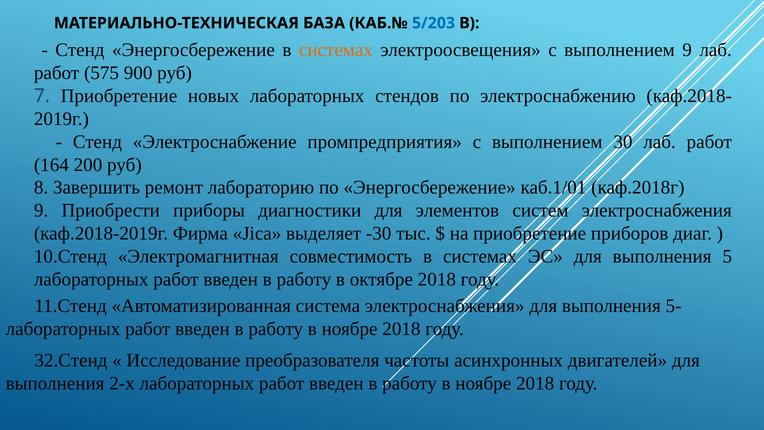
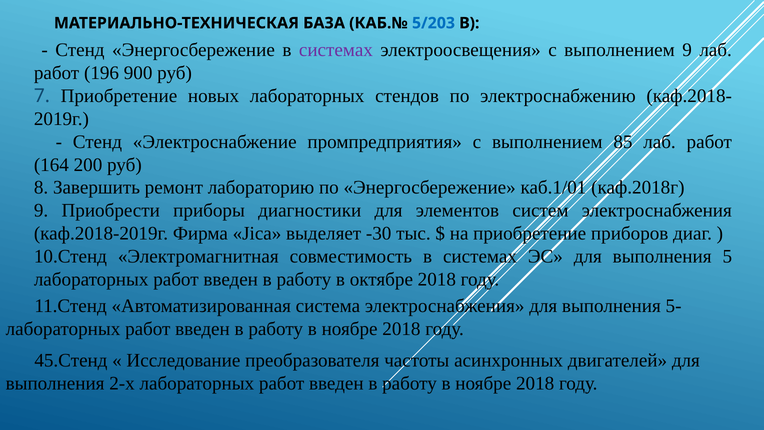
системах at (336, 50) colour: orange -> purple
575: 575 -> 196
30: 30 -> 85
32.Стенд: 32.Стенд -> 45.Стенд
